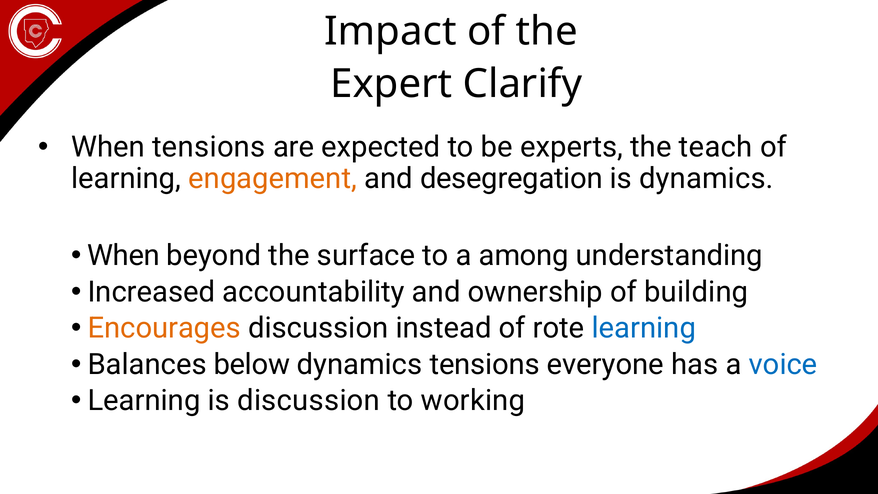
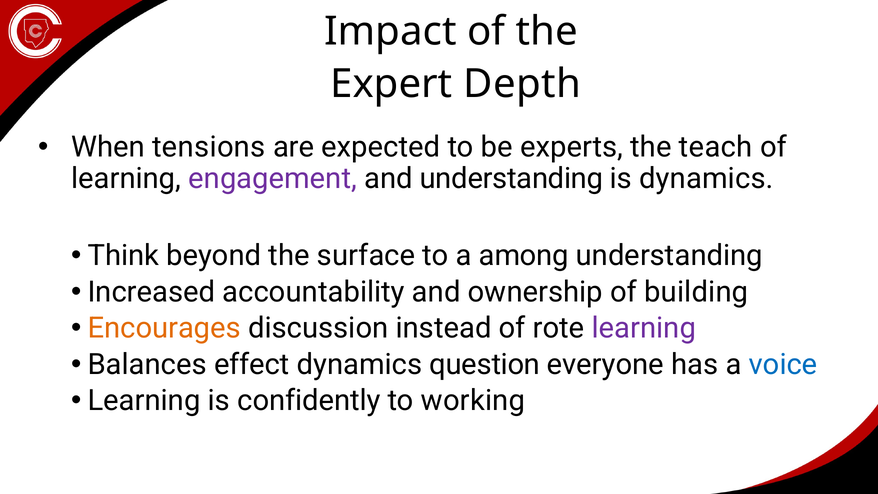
Clarify: Clarify -> Depth
engagement colour: orange -> purple
and desegregation: desegregation -> understanding
When at (124, 256): When -> Think
learning at (644, 328) colour: blue -> purple
below: below -> effect
dynamics tensions: tensions -> question
is discussion: discussion -> confidently
